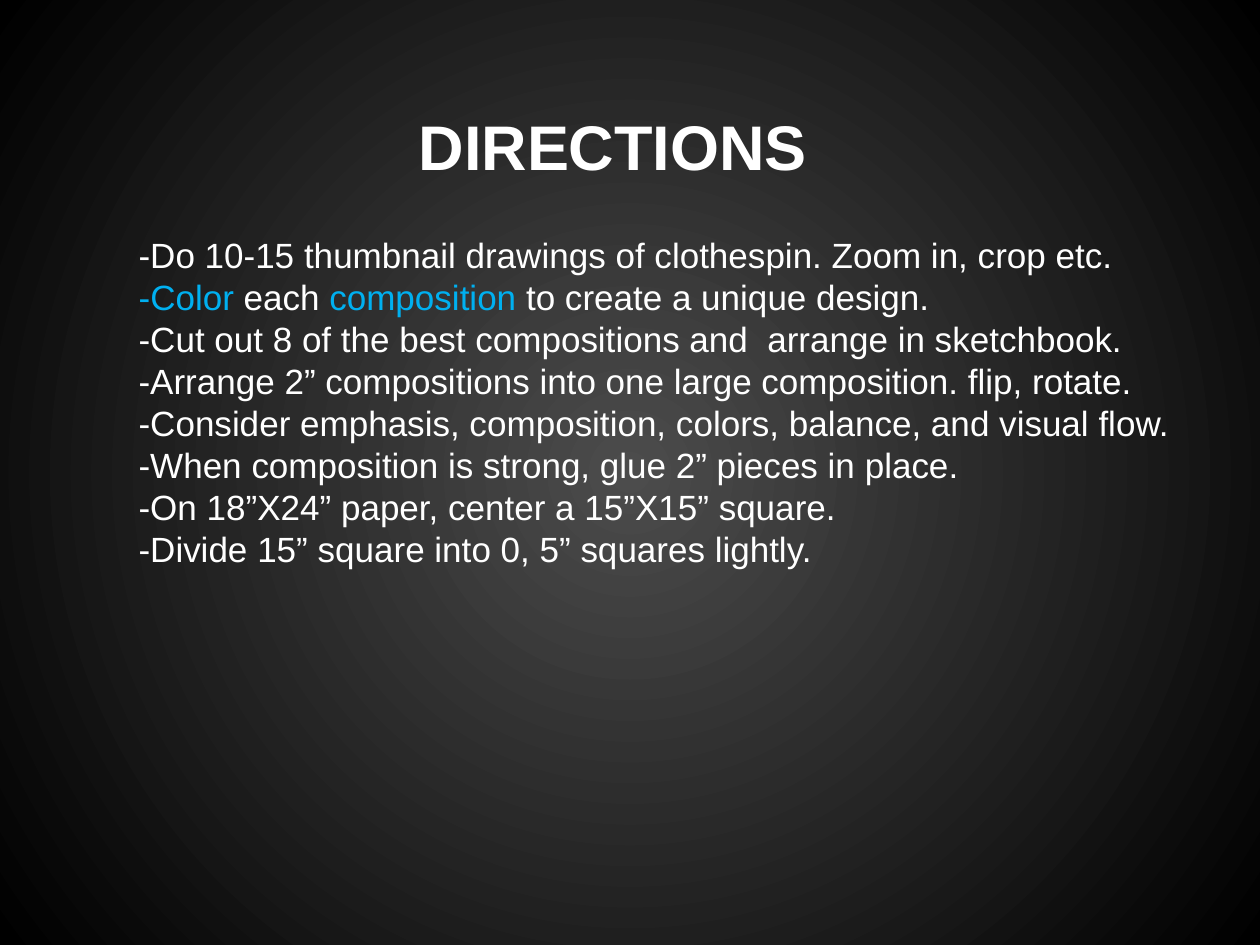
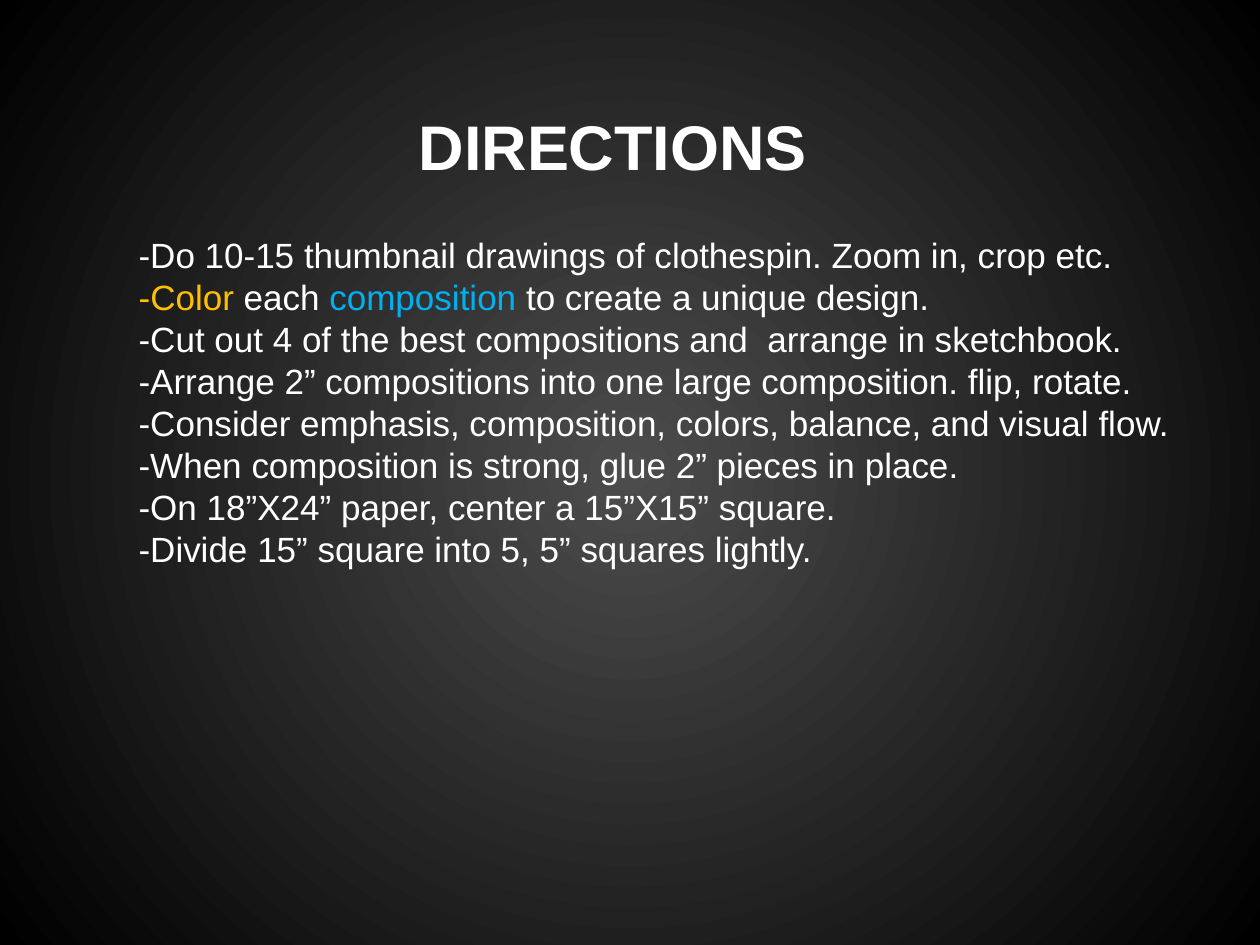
Color colour: light blue -> yellow
8: 8 -> 4
into 0: 0 -> 5
